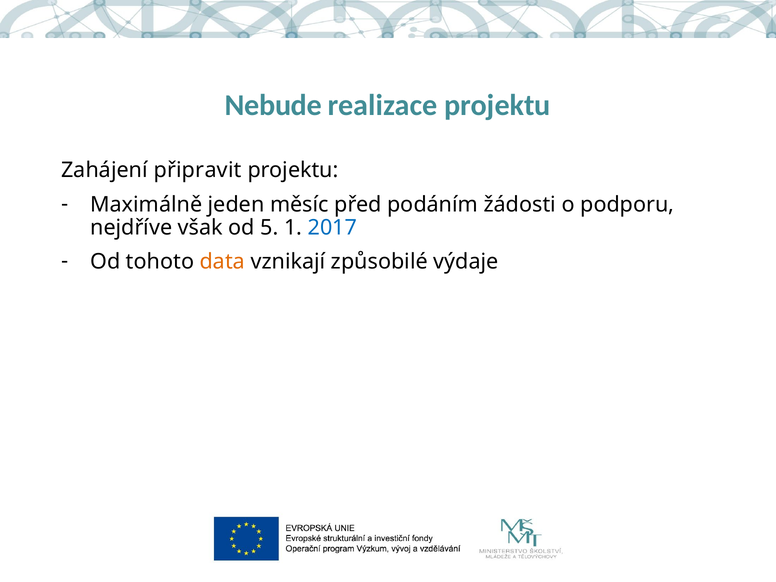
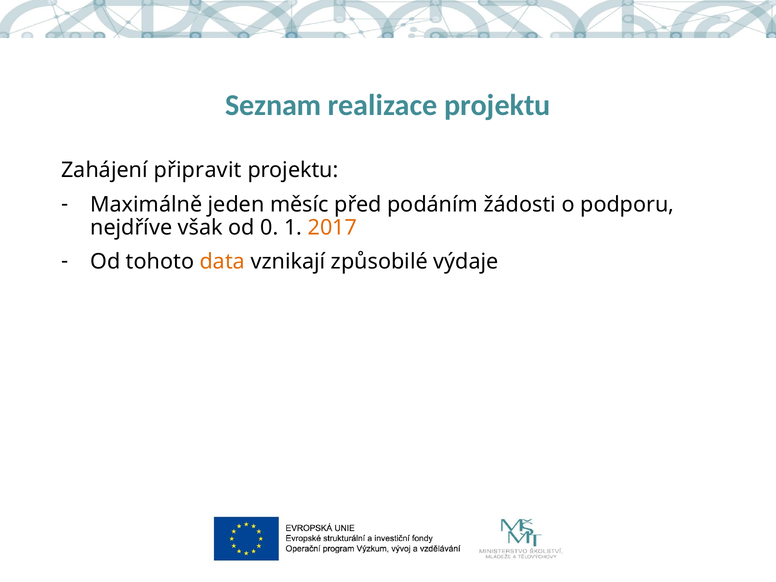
Nebude: Nebude -> Seznam
5: 5 -> 0
2017 colour: blue -> orange
